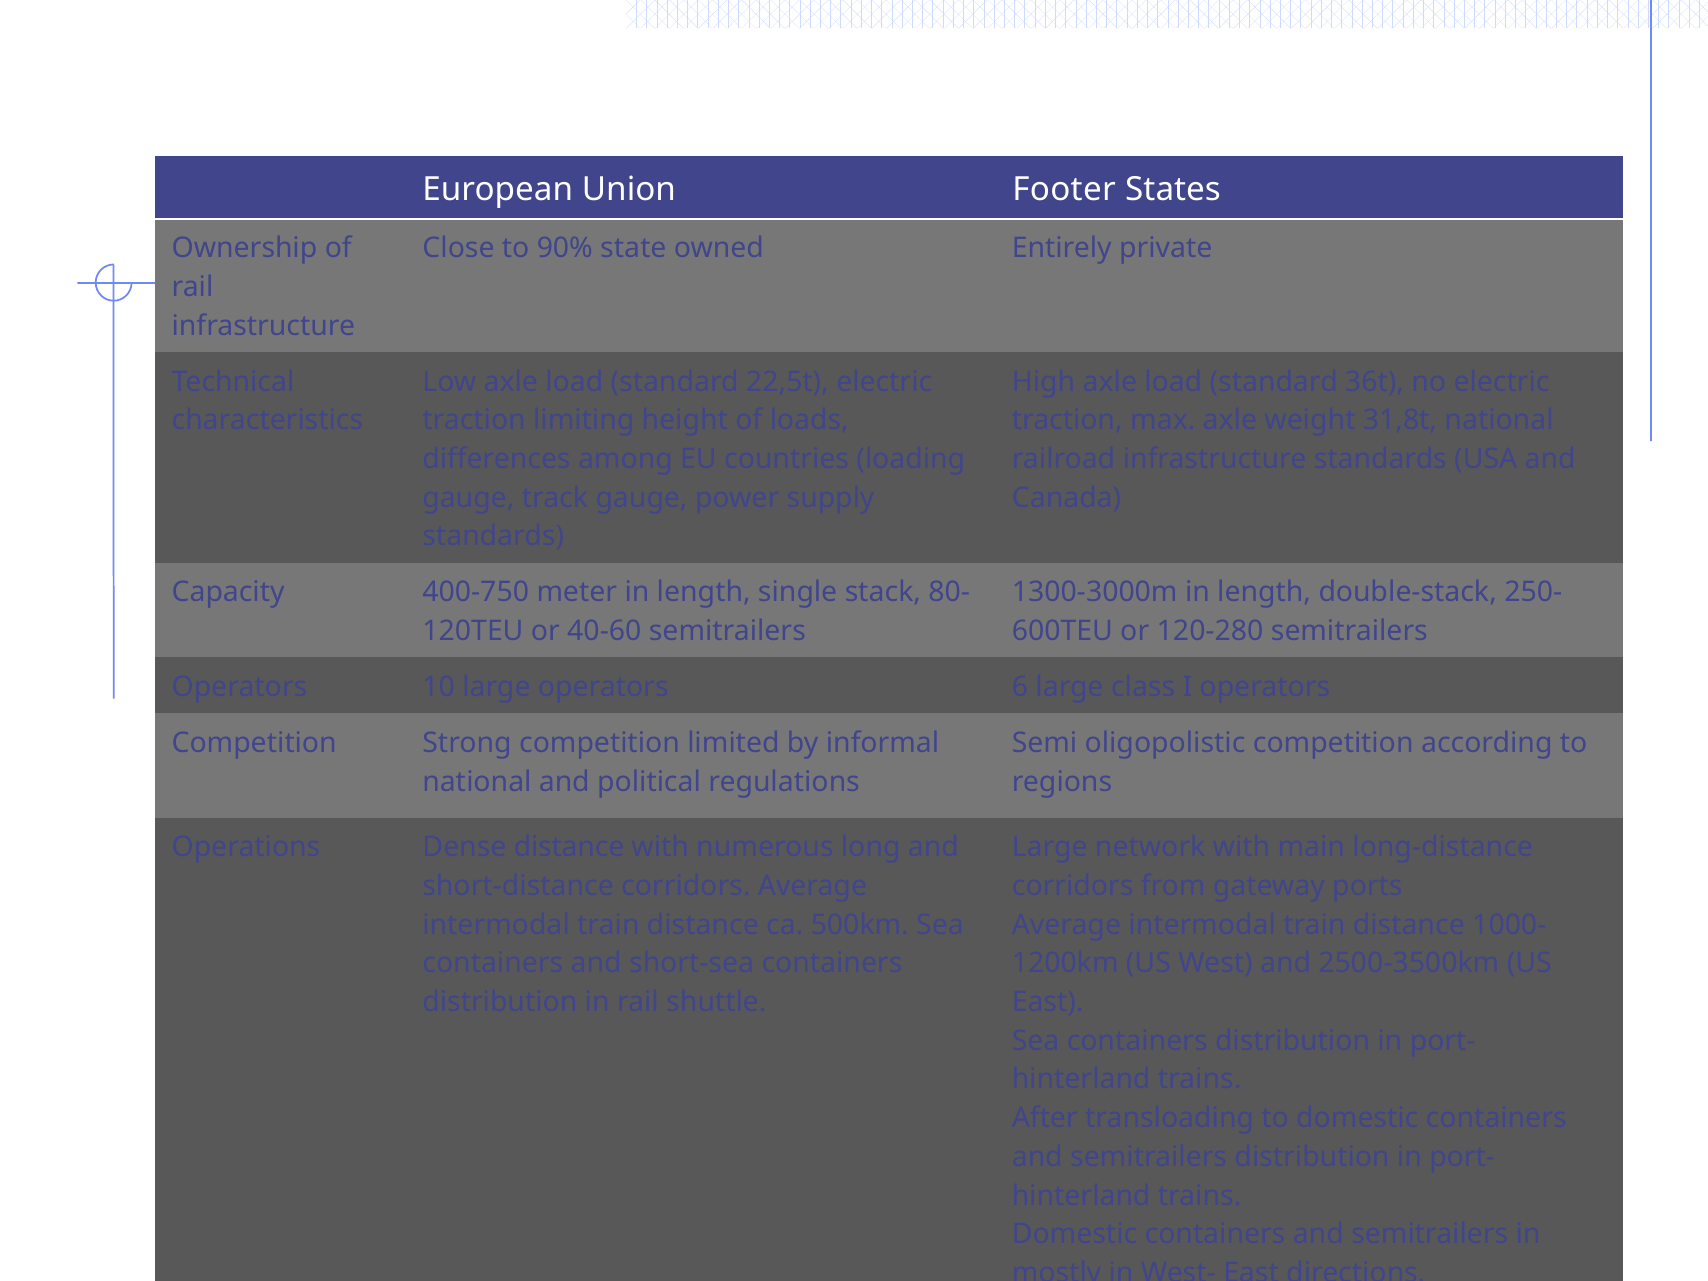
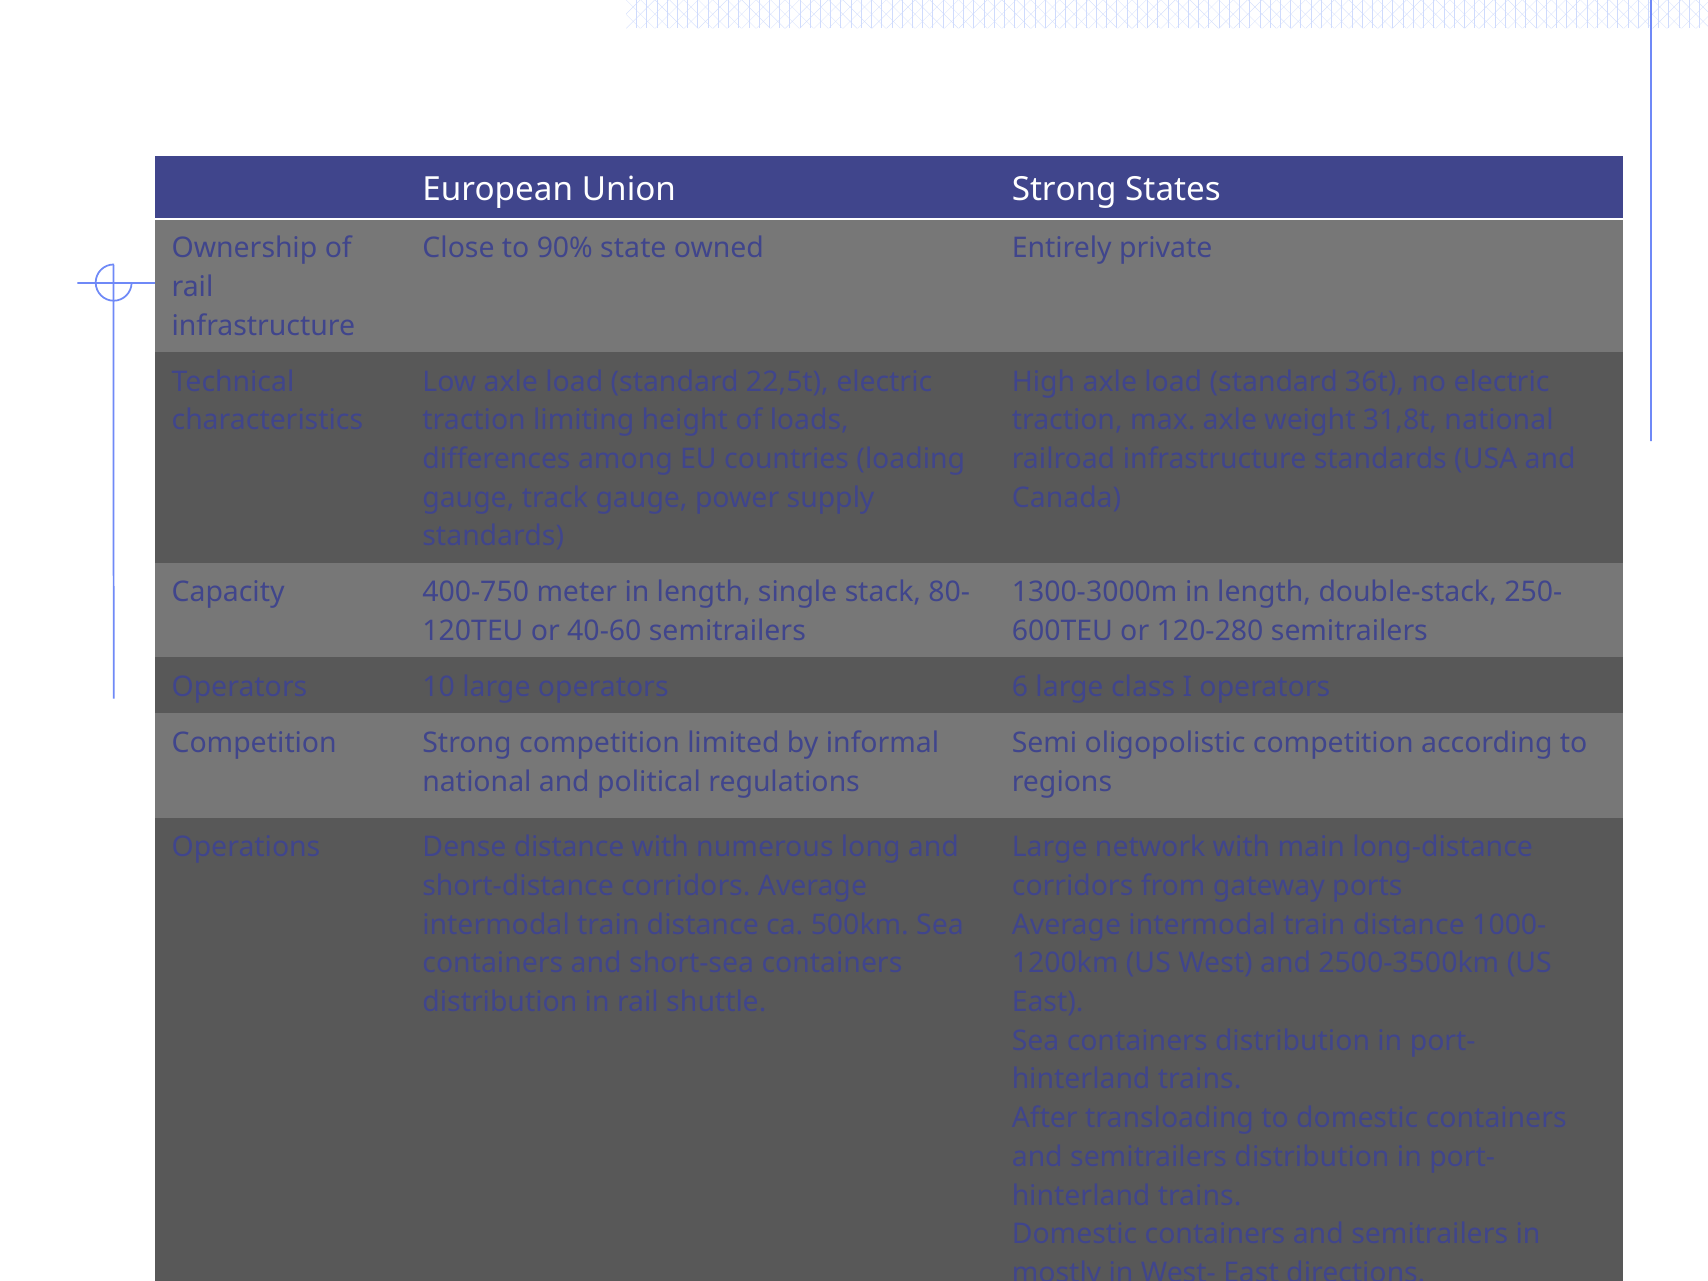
Union Footer: Footer -> Strong
